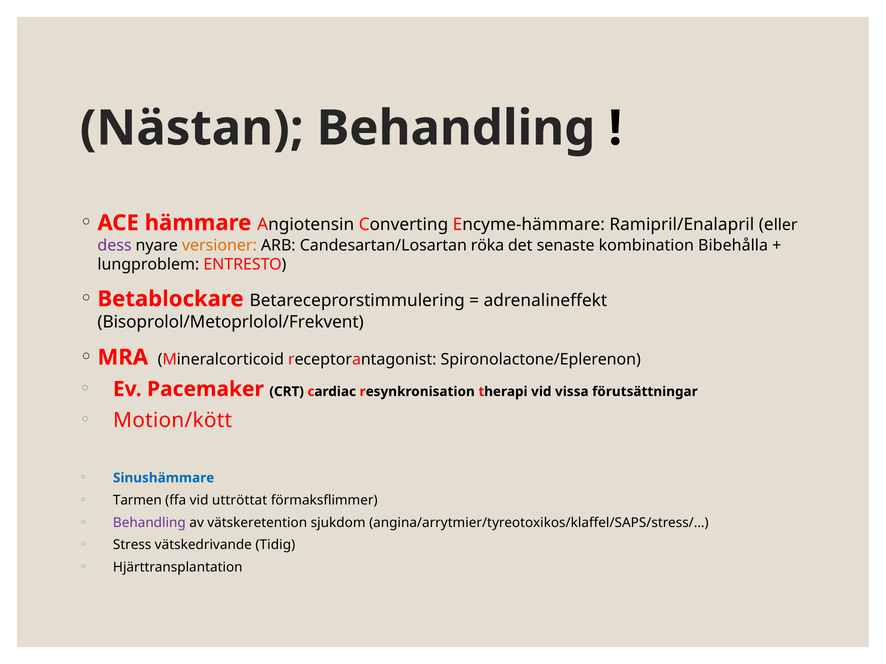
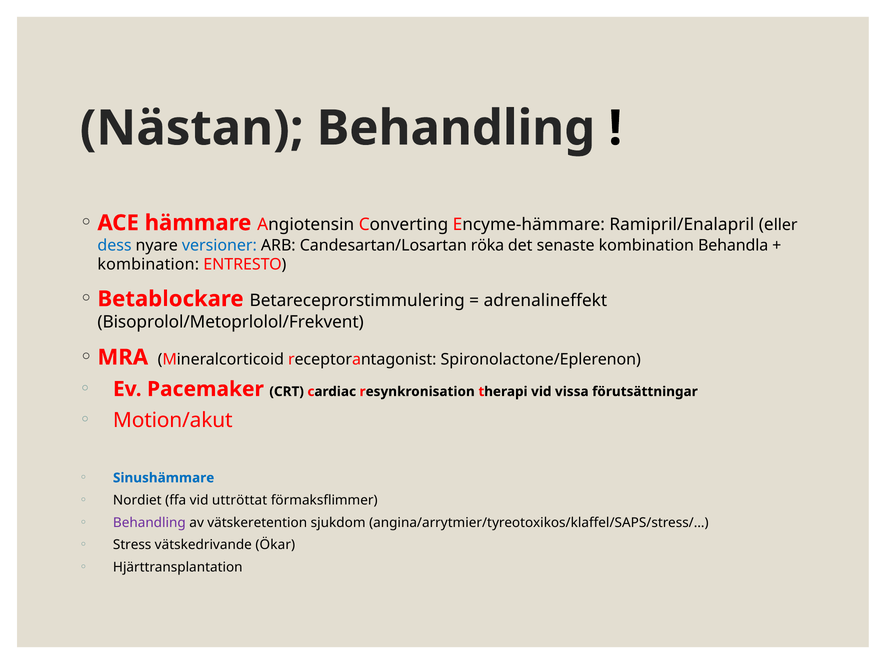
dess colour: purple -> blue
versioner colour: orange -> blue
Bibehålla: Bibehålla -> Behandla
lungproblem at (148, 265): lungproblem -> kombination
Motion/kött: Motion/kött -> Motion/akut
Tarmen: Tarmen -> Nordiet
Tidig: Tidig -> Ökar
